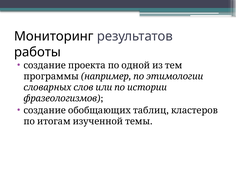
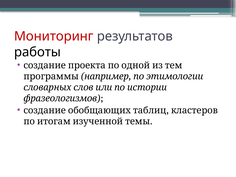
Мониторинг colour: black -> red
